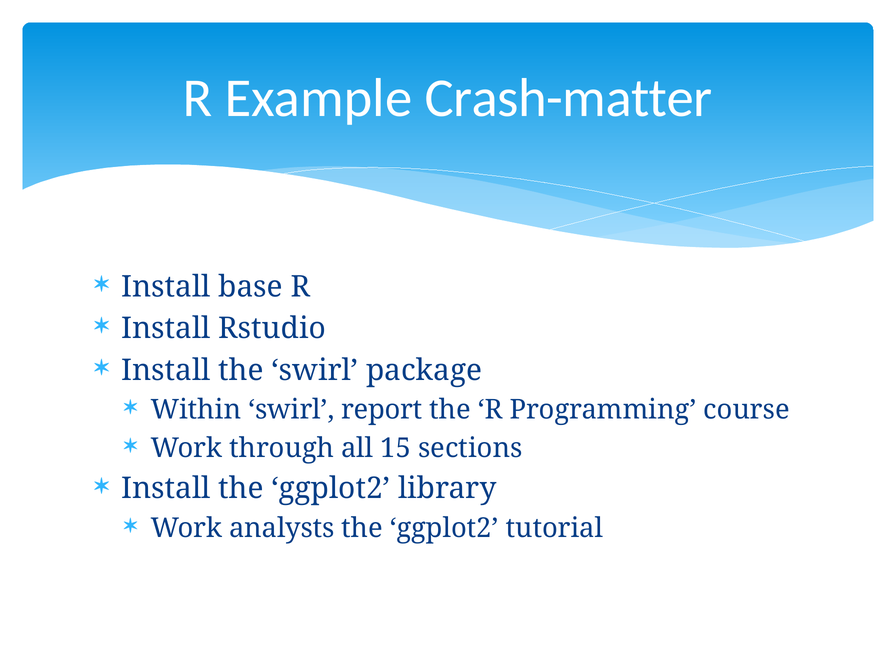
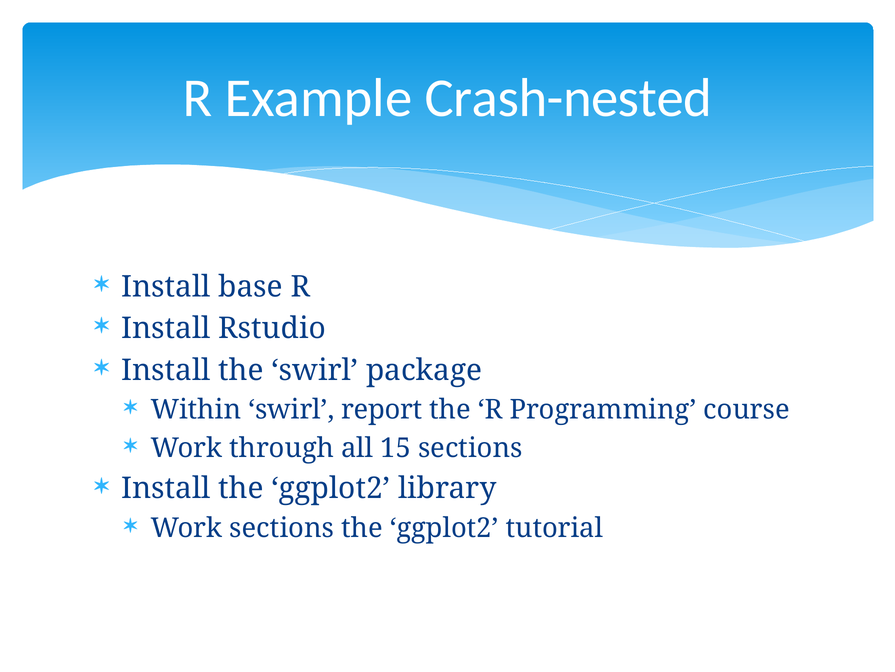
Crash-matter: Crash-matter -> Crash-nested
Work analysts: analysts -> sections
